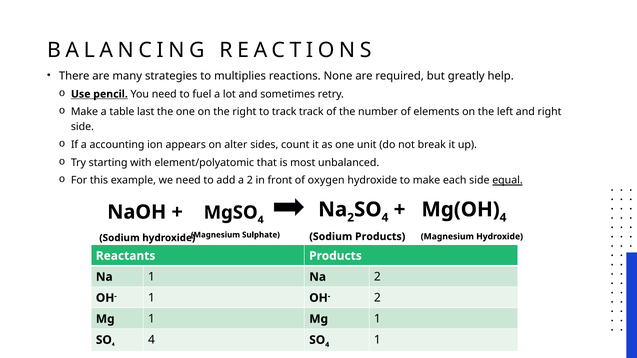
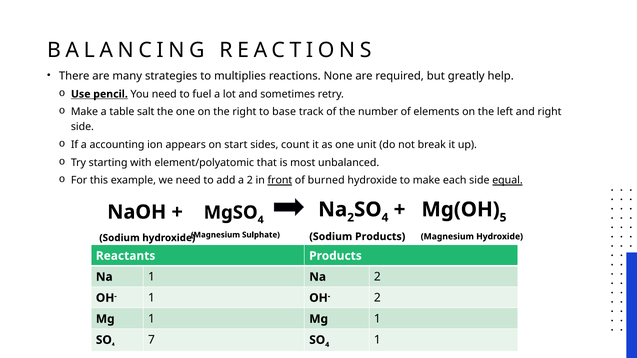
last: last -> salt
to track: track -> base
alter: alter -> start
front underline: none -> present
oxygen: oxygen -> burned
4 at (503, 218): 4 -> 5
4 at (152, 340): 4 -> 7
